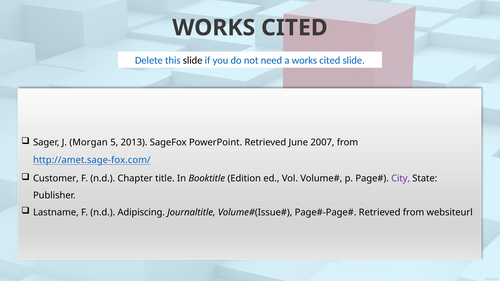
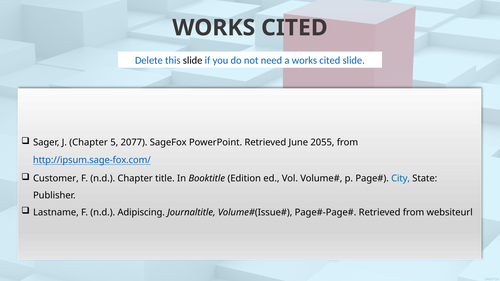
J Morgan: Morgan -> Chapter
2013: 2013 -> 2077
2007: 2007 -> 2055
http://amet.sage-fox.com/: http://amet.sage-fox.com/ -> http://ipsum.sage-fox.com/
City colour: purple -> blue
